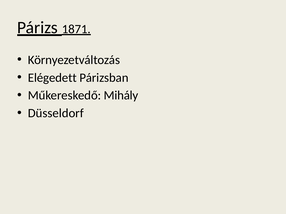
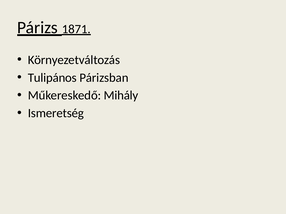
Elégedett: Elégedett -> Tulipános
Düsseldorf: Düsseldorf -> Ismeretség
